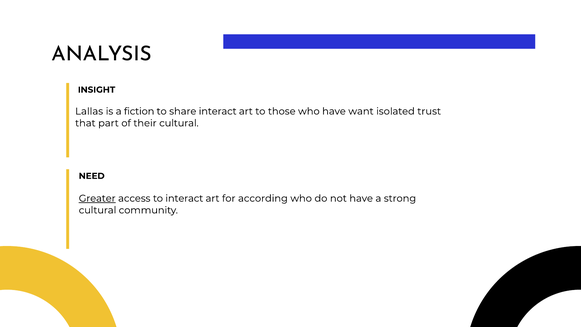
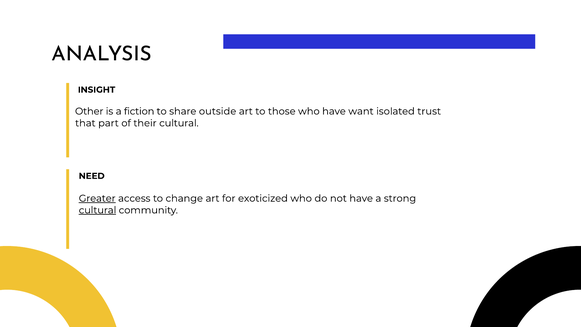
Lallas: Lallas -> Other
share interact: interact -> outside
to interact: interact -> change
according: according -> exoticized
cultural at (97, 210) underline: none -> present
